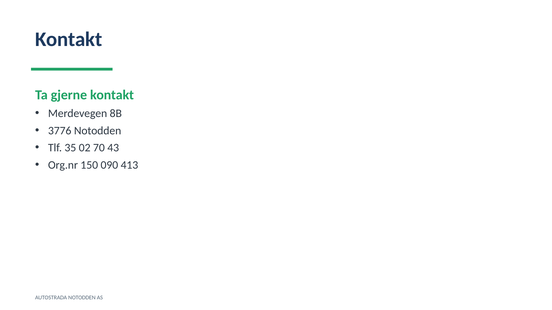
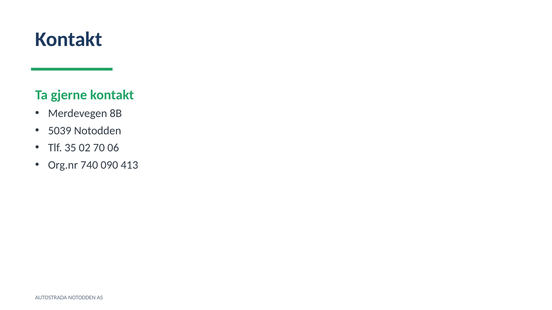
3776: 3776 -> 5039
43: 43 -> 06
150: 150 -> 740
